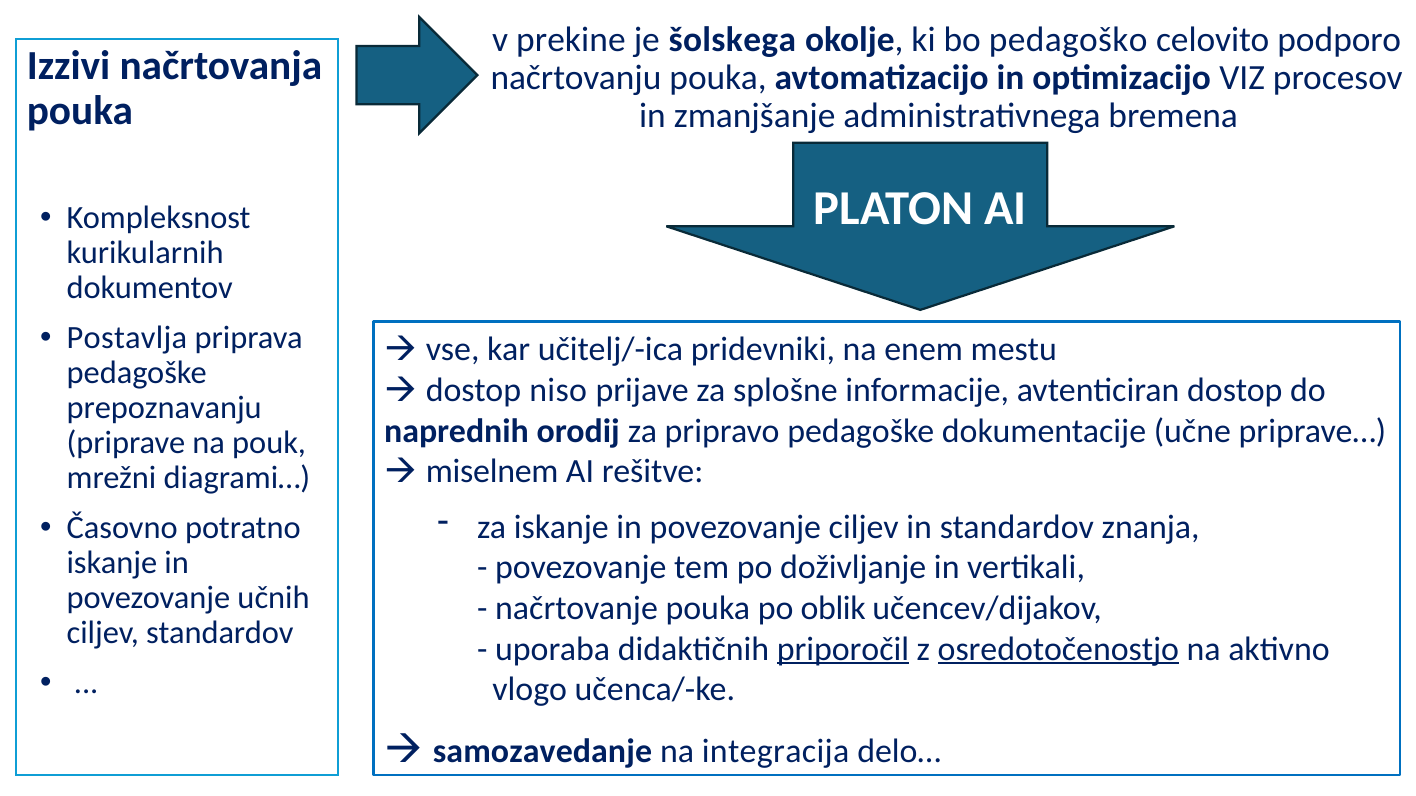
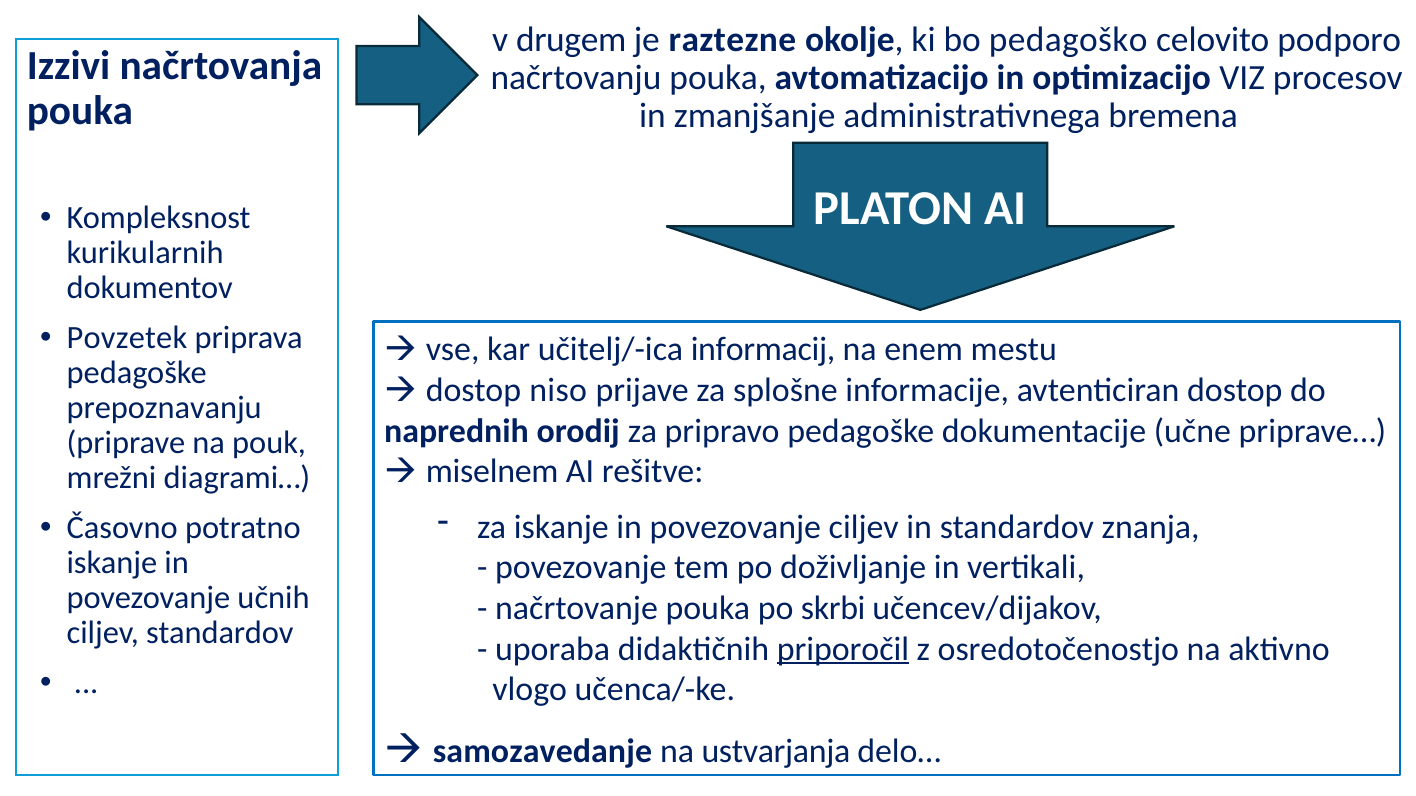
prekine: prekine -> drugem
šolskega: šolskega -> raztezne
Postavlja: Postavlja -> Povzetek
pridevniki: pridevniki -> informacij
oblik: oblik -> skrbi
osredotočenostjo underline: present -> none
integracija: integracija -> ustvarjanja
